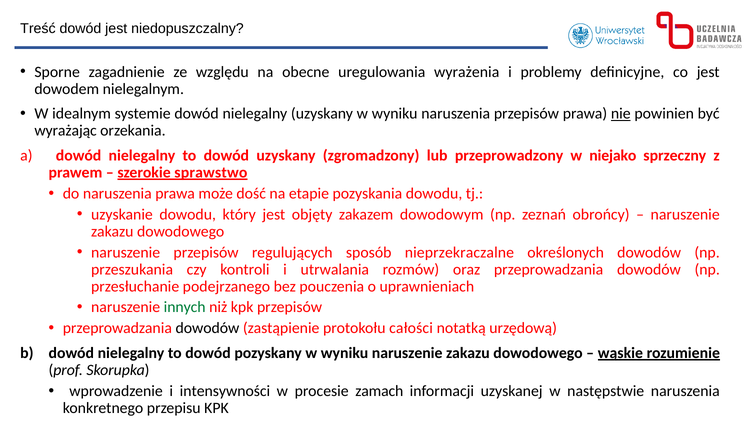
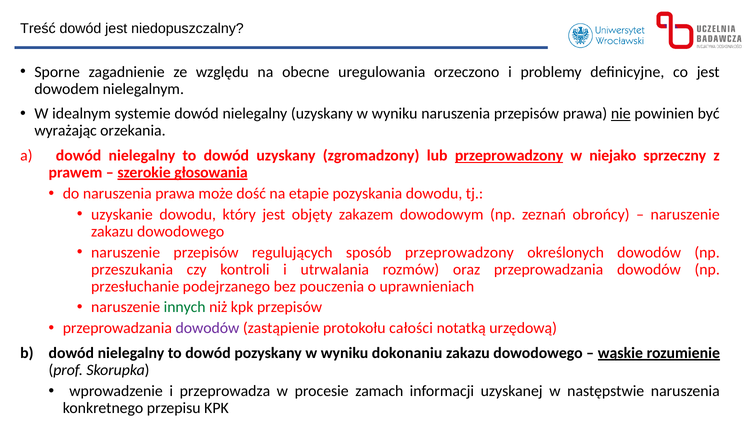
wyrażenia: wyrażenia -> orzeczono
przeprowadzony at (509, 156) underline: none -> present
sprawstwo: sprawstwo -> głosowania
sposób nieprzekraczalne: nieprzekraczalne -> przeprowadzony
dowodów at (207, 328) colour: black -> purple
wyniku naruszenie: naruszenie -> dokonaniu
intensywności: intensywności -> przeprowadza
